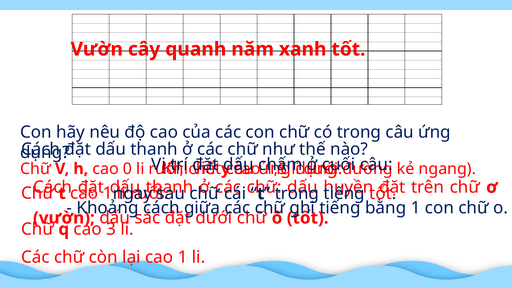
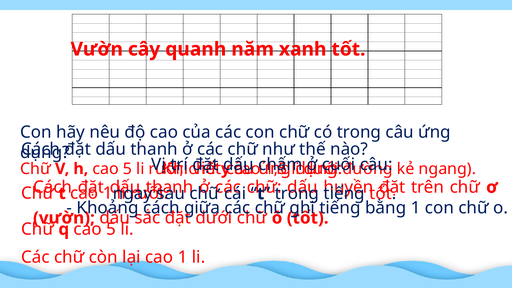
h cao 0: 0 -> 5
q cao 3: 3 -> 5
